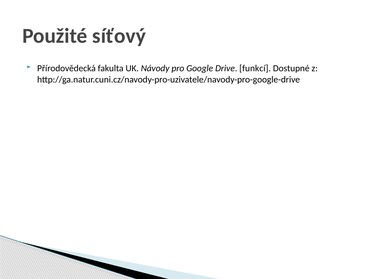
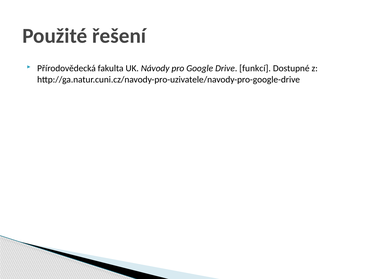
síťový: síťový -> řešení
